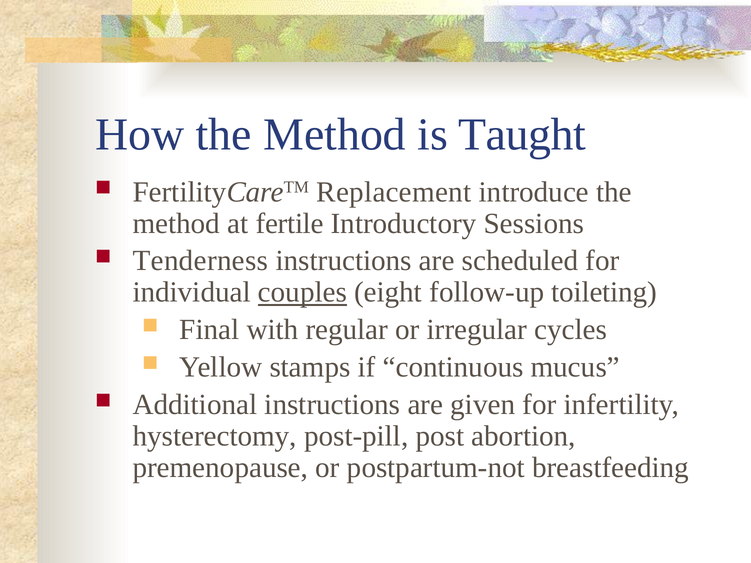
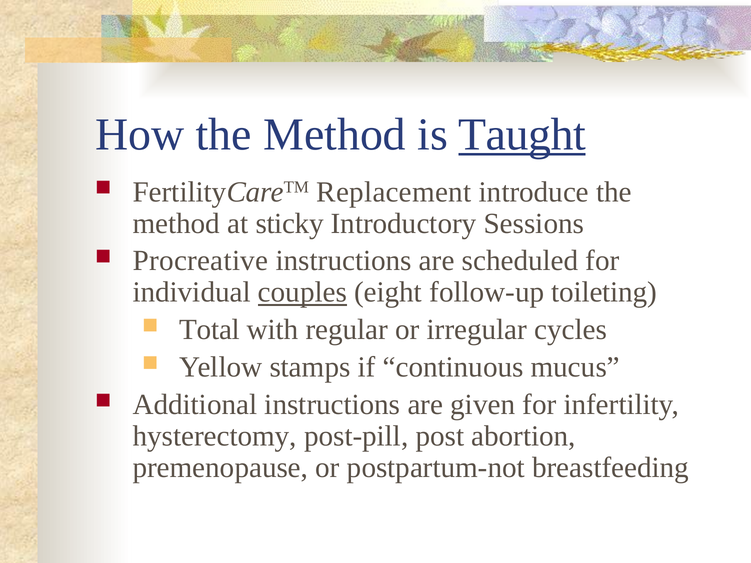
Taught underline: none -> present
fertile: fertile -> sticky
Tenderness: Tenderness -> Procreative
Final: Final -> Total
